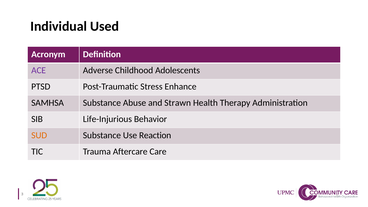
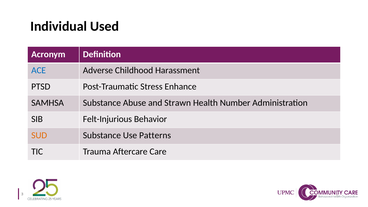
ACE colour: purple -> blue
Adolescents: Adolescents -> Harassment
Therapy: Therapy -> Number
Life-Injurious: Life-Injurious -> Felt-Injurious
Reaction: Reaction -> Patterns
